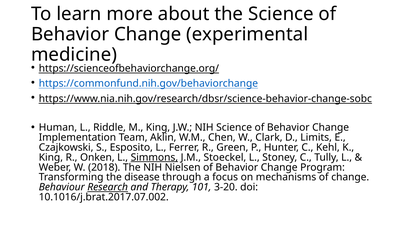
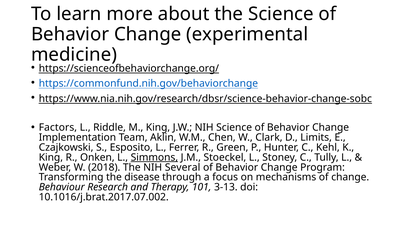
Human: Human -> Factors
Nielsen: Nielsen -> Several
Research underline: present -> none
3-20: 3-20 -> 3-13
